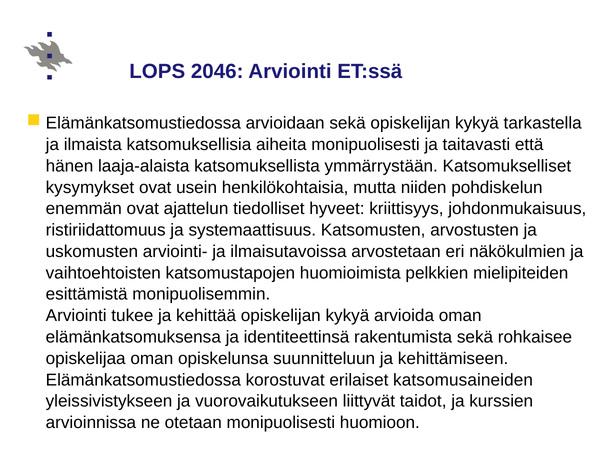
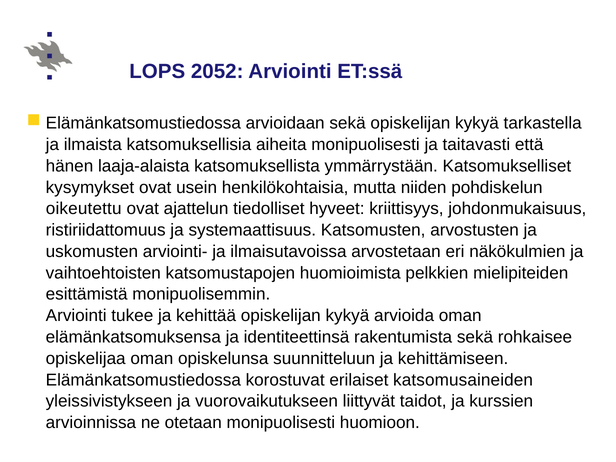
2046: 2046 -> 2052
enemmän: enemmän -> oikeutettu
